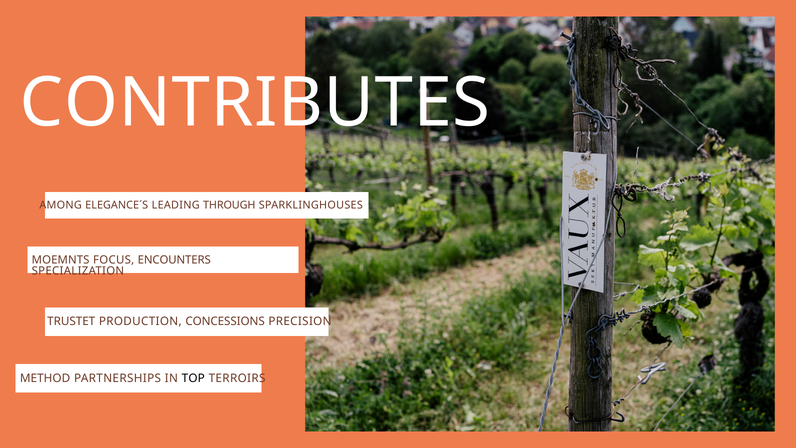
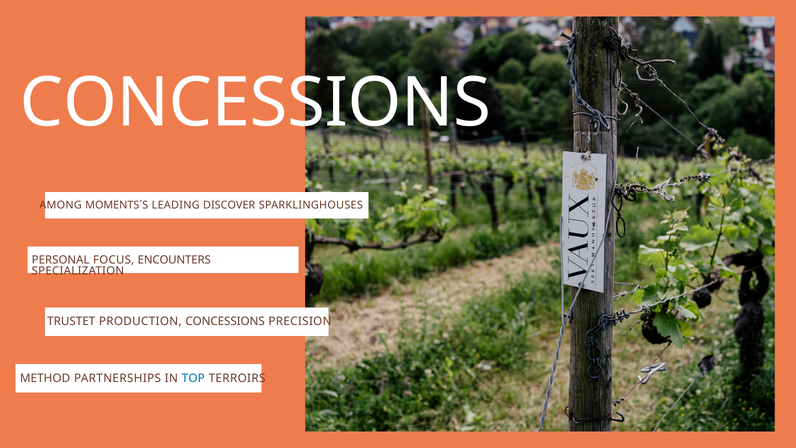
CONTRIBUTES at (255, 103): CONTRIBUTES -> CONCESSIONS
ELEGANCE´S: ELEGANCE´S -> MOMENTS´S
THROUGH: THROUGH -> DISCOVER
MOEMNTS: MOEMNTS -> PERSONAL
TOP colour: black -> blue
